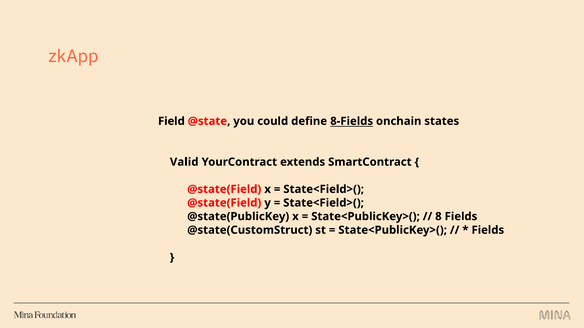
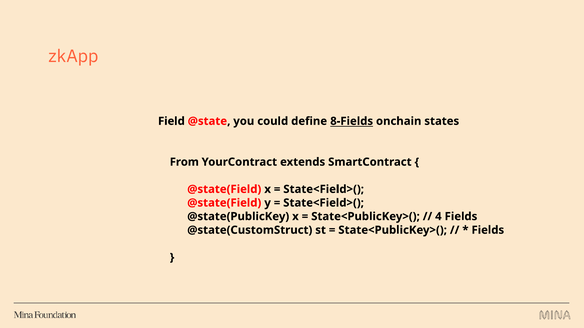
Valid: Valid -> From
8: 8 -> 4
